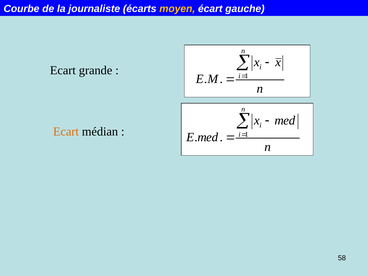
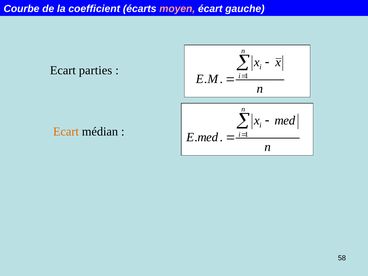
journaliste: journaliste -> coefficient
moyen colour: yellow -> pink
grande: grande -> parties
